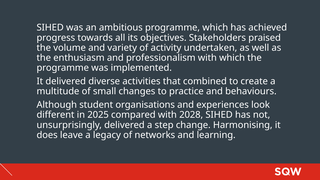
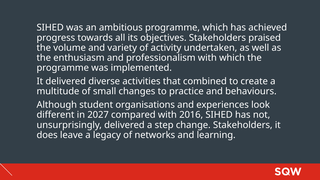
2025: 2025 -> 2027
2028: 2028 -> 2016
change Harmonising: Harmonising -> Stakeholders
